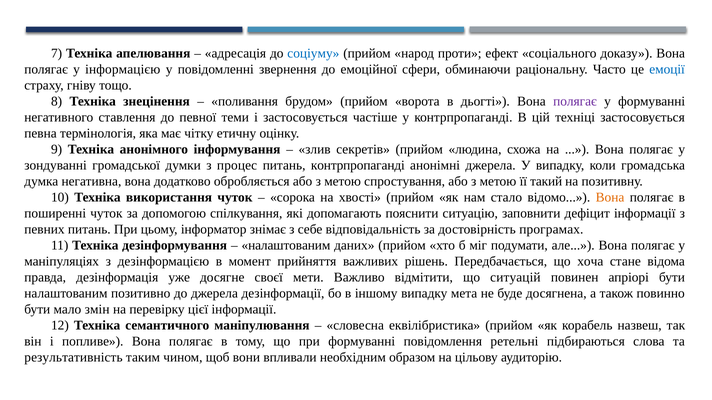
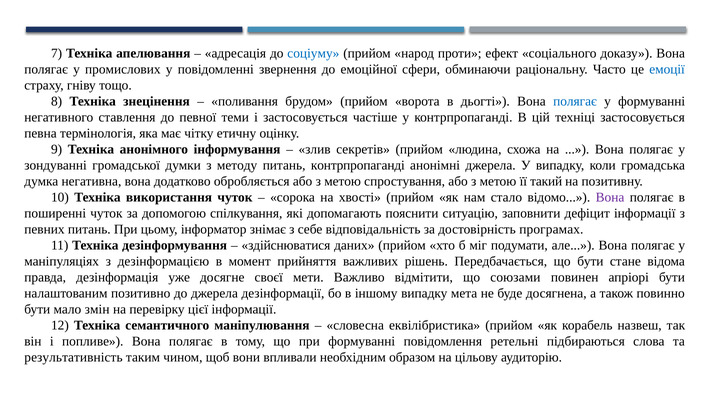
інформацією: інформацією -> промислових
полягає at (575, 102) colour: purple -> blue
процес: процес -> методу
Вона at (610, 198) colour: orange -> purple
налаштованим at (286, 246): налаштованим -> здійснюватися
що хоча: хоча -> бути
ситуацій: ситуацій -> союзами
